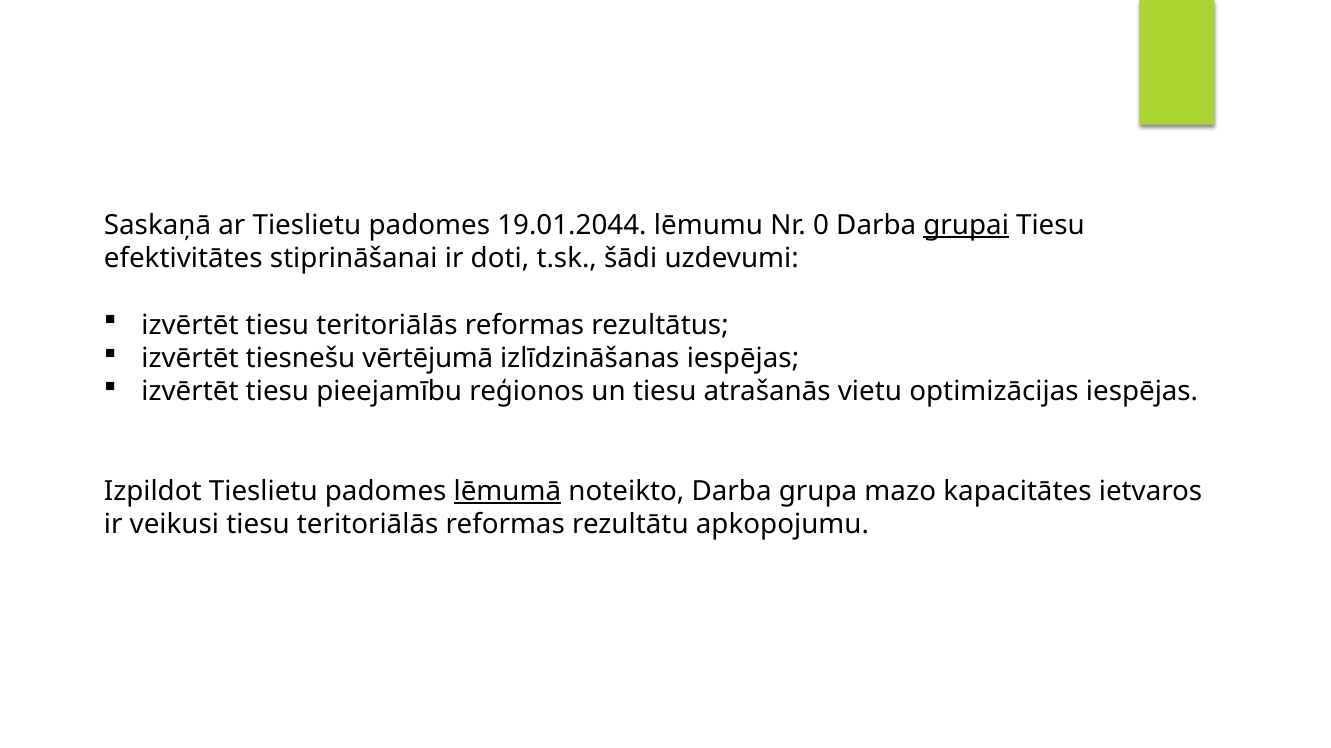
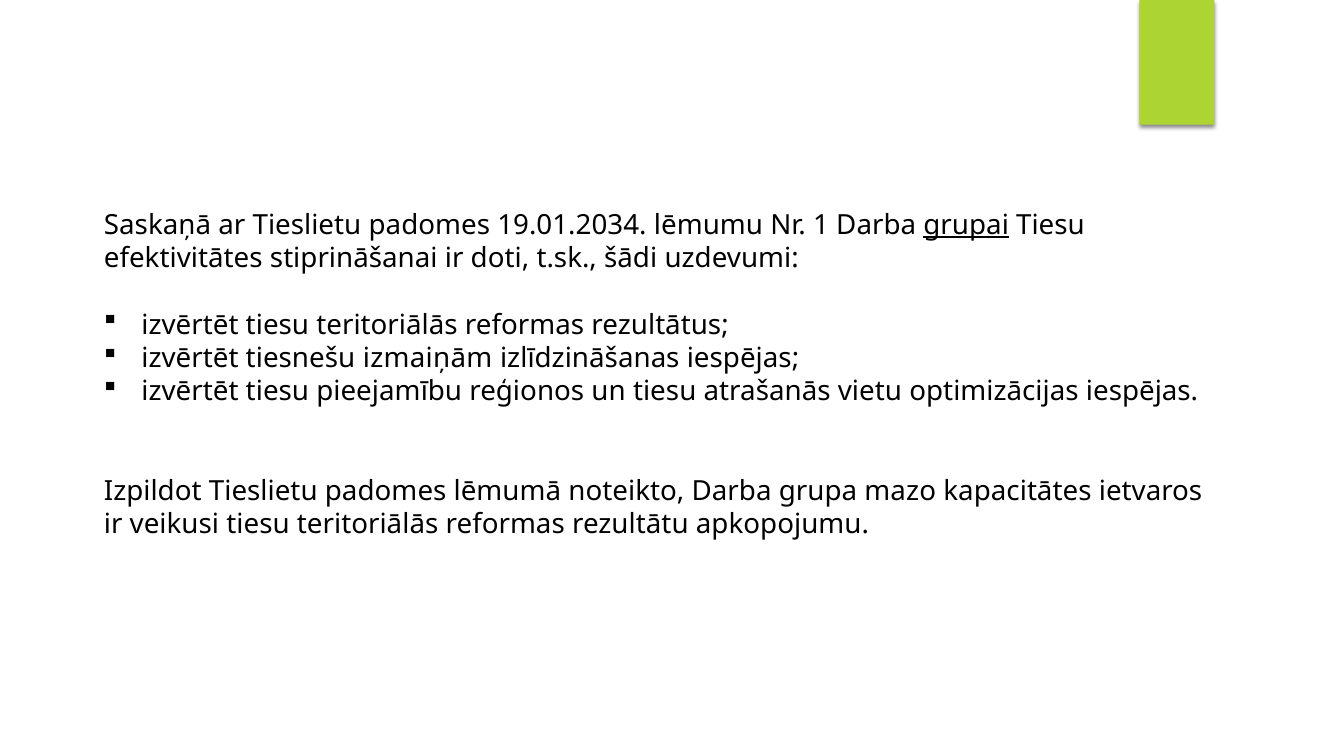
19.01.2044: 19.01.2044 -> 19.01.2034
0: 0 -> 1
vērtējumā: vērtējumā -> izmaiņām
lēmumā underline: present -> none
